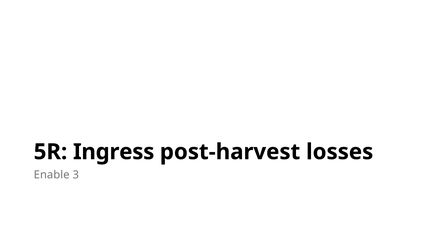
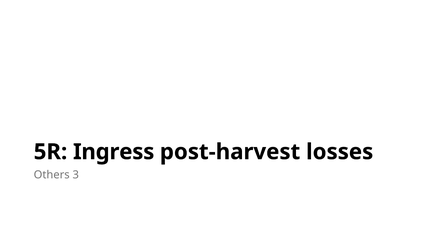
Enable: Enable -> Others
